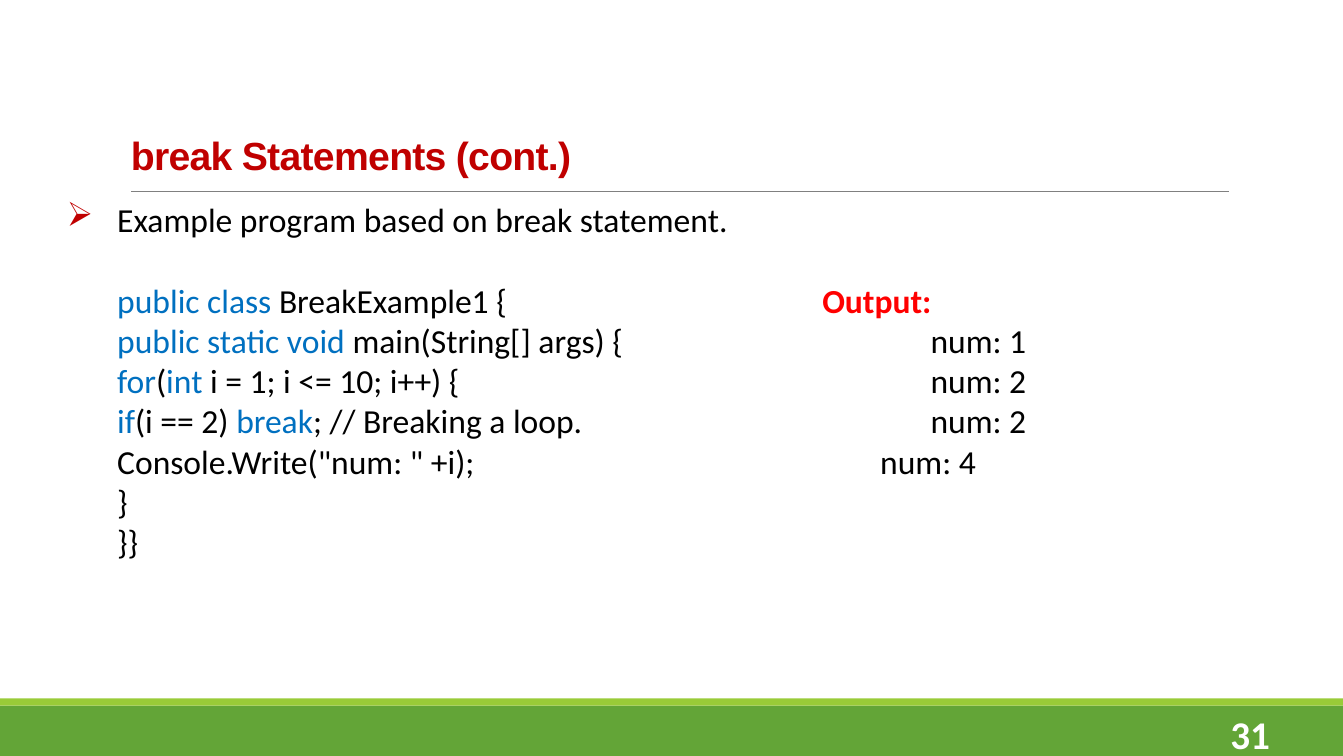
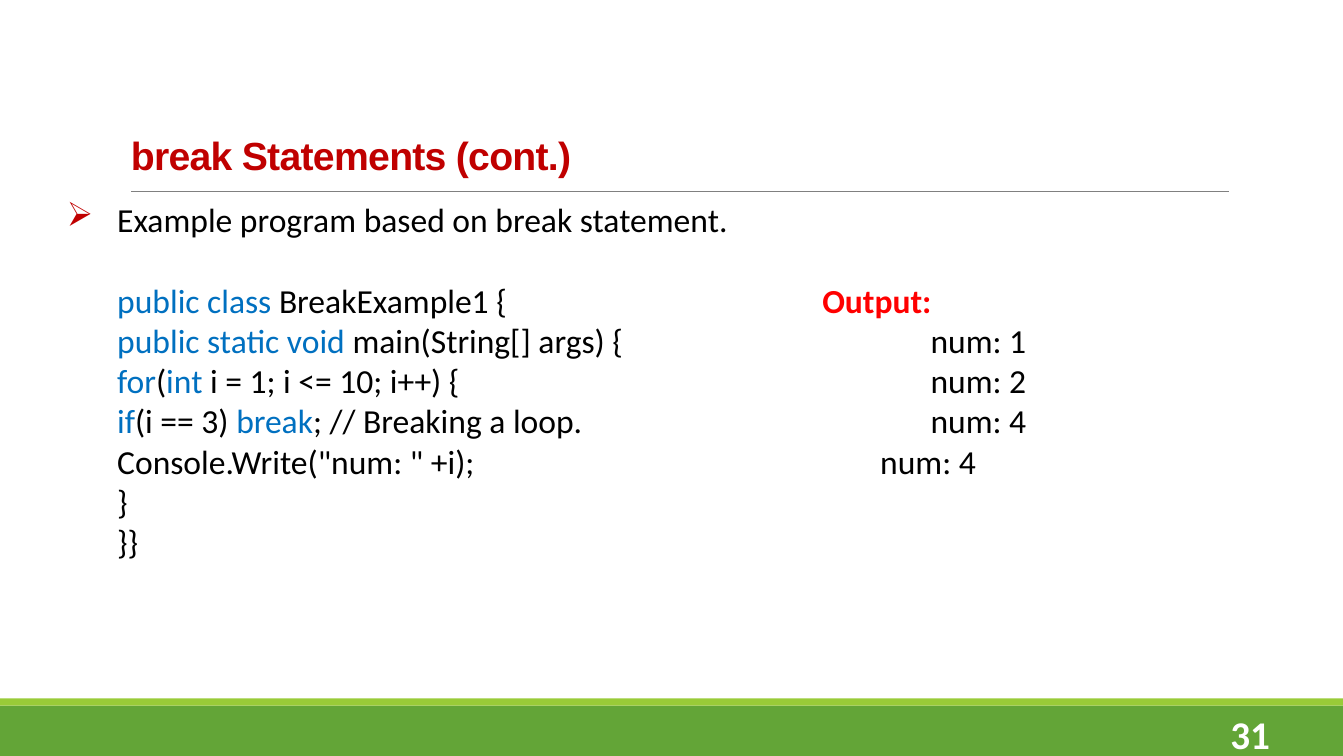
2 at (215, 423): 2 -> 3
loop num 2: 2 -> 4
